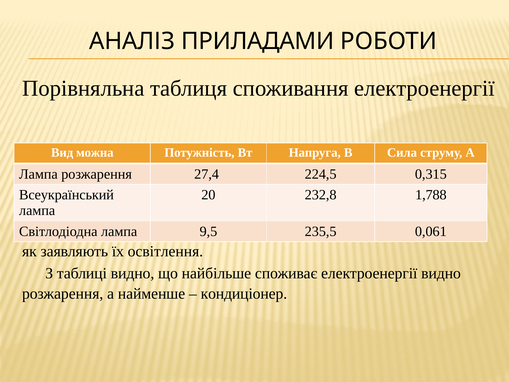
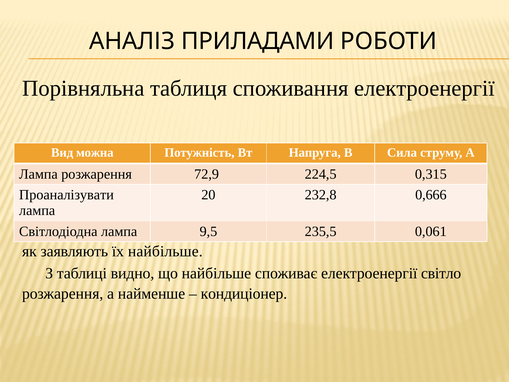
27,4: 27,4 -> 72,9
Всеукраїнський: Всеукраїнський -> Проаналізувати
1,788: 1,788 -> 0,666
їх освітлення: освітлення -> найбільше
електроенергії видно: видно -> світло
